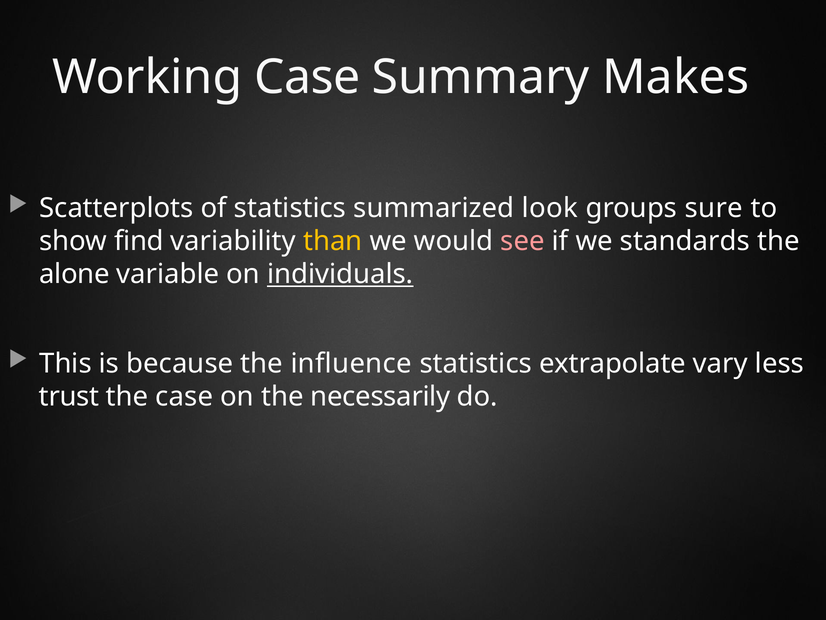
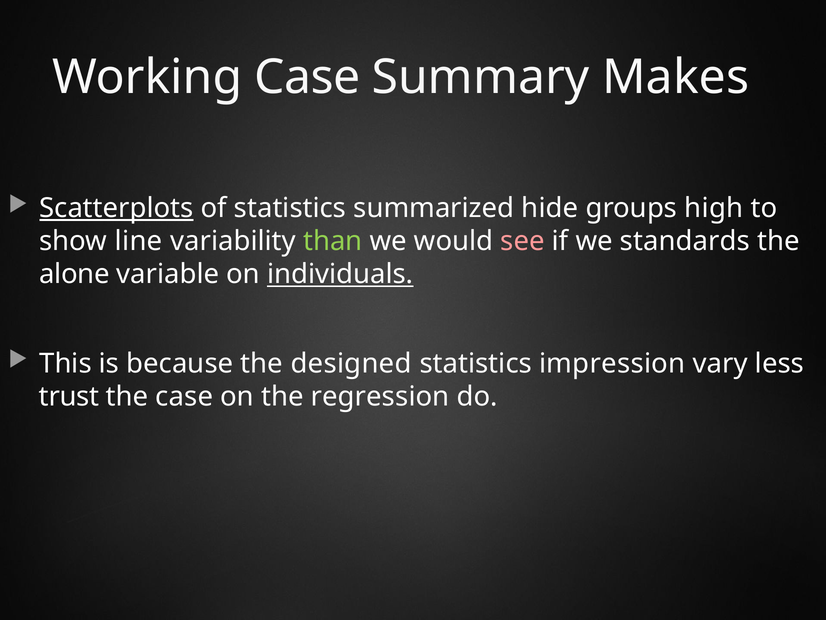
Scatterplots underline: none -> present
look: look -> hide
sure: sure -> high
find: find -> line
than colour: yellow -> light green
influence: influence -> designed
extrapolate: extrapolate -> impression
necessarily: necessarily -> regression
